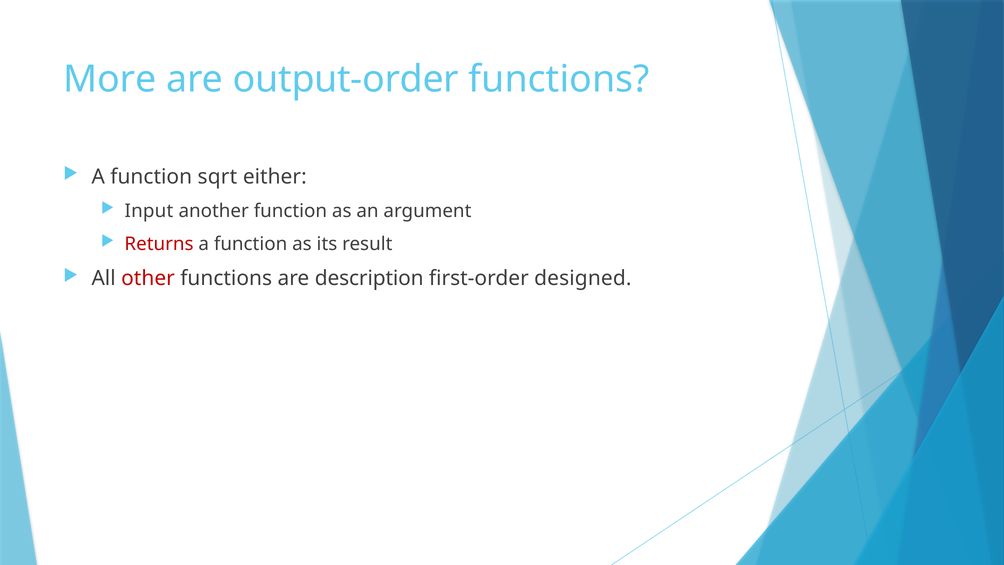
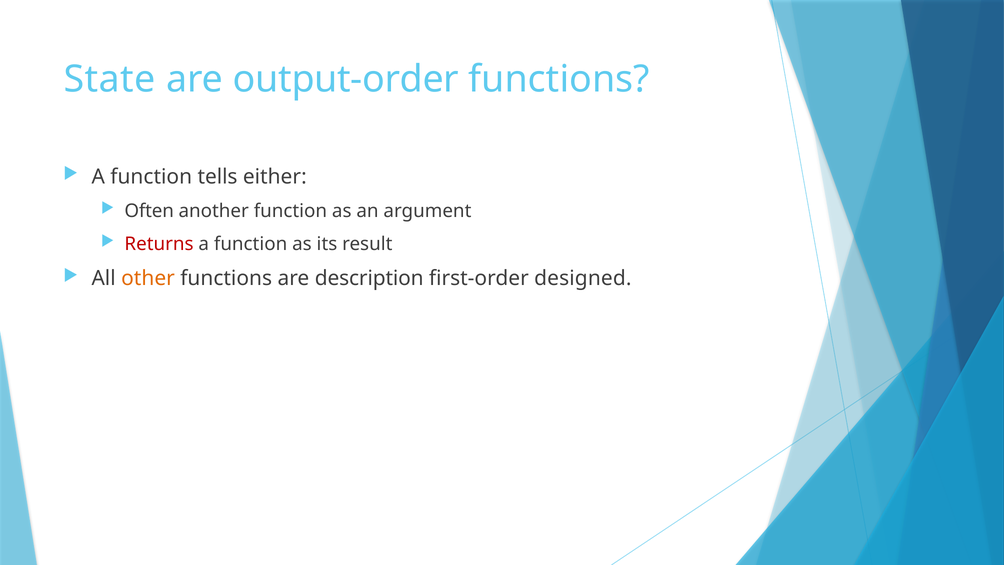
More: More -> State
sqrt: sqrt -> tells
Input: Input -> Often
other colour: red -> orange
